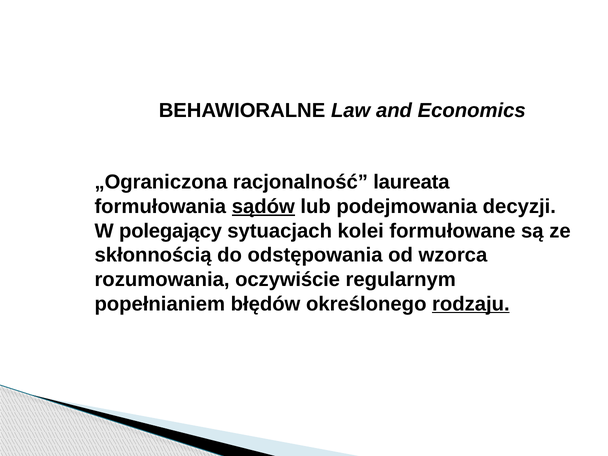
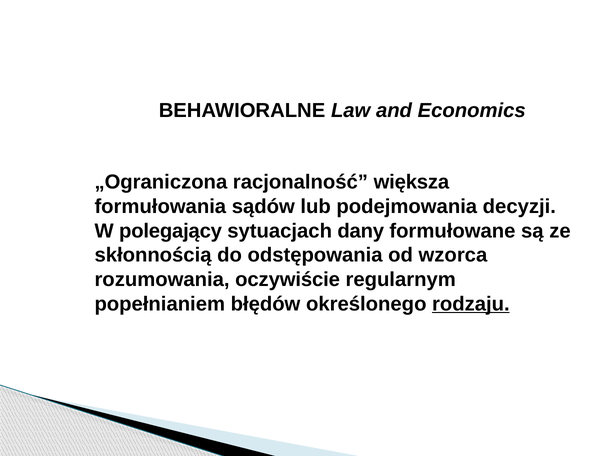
laureata: laureata -> większa
sądów underline: present -> none
kolei: kolei -> dany
